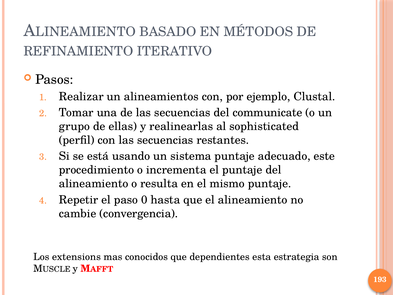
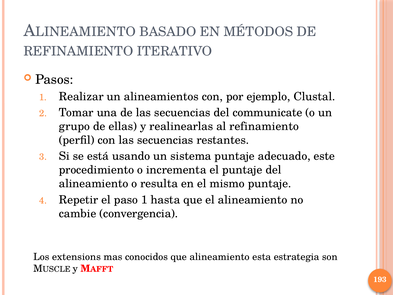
al sophisticated: sophisticated -> refinamiento
paso 0: 0 -> 1
que dependientes: dependientes -> alineamiento
